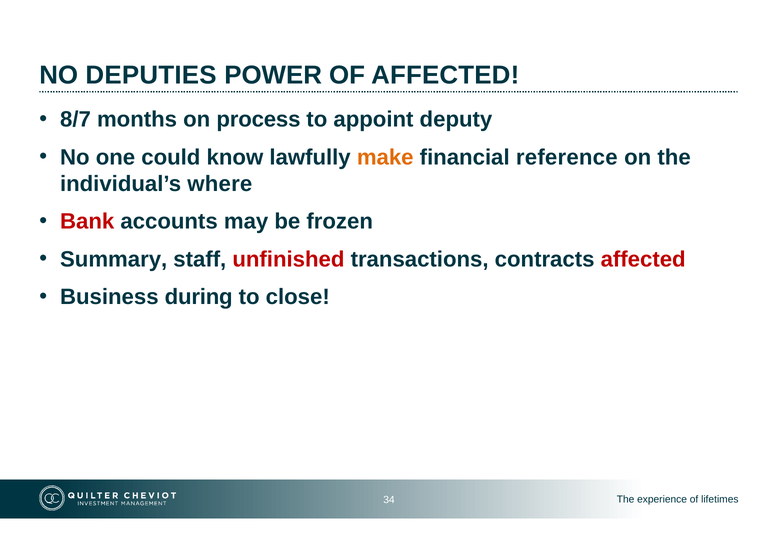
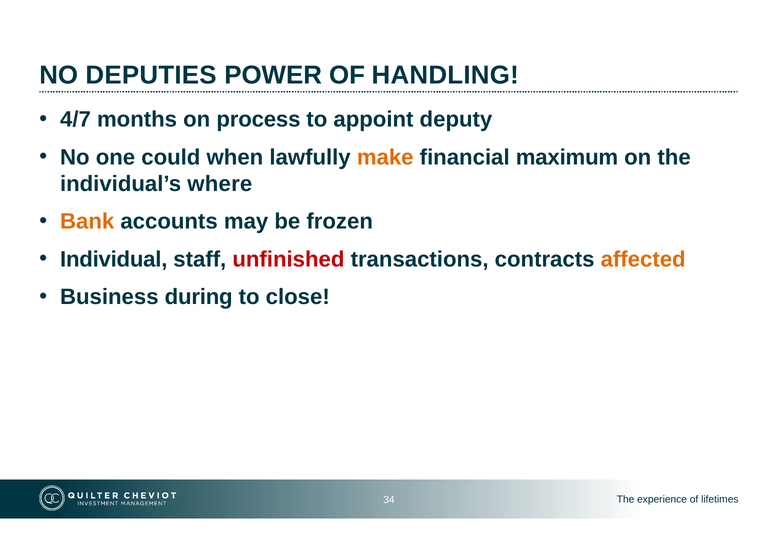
OF AFFECTED: AFFECTED -> HANDLING
8/7: 8/7 -> 4/7
know: know -> when
reference: reference -> maximum
Bank colour: red -> orange
Summary: Summary -> Individual
affected at (643, 259) colour: red -> orange
